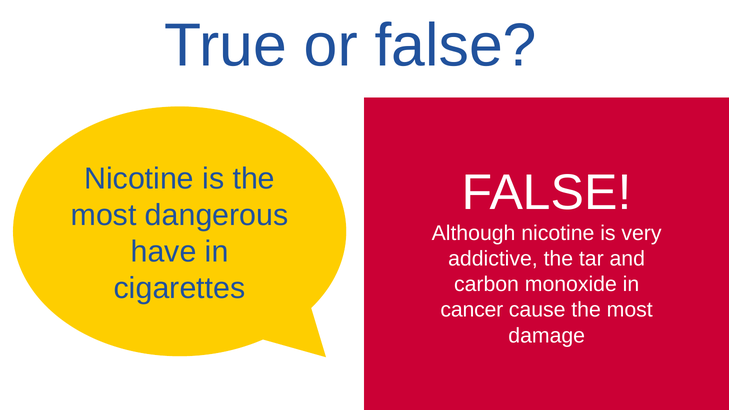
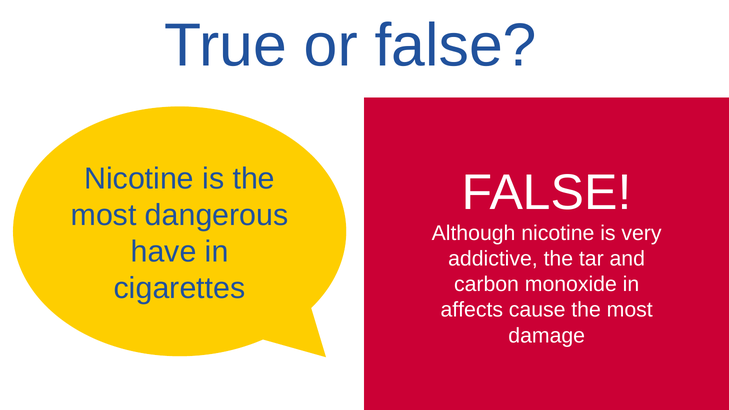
cancer: cancer -> affects
